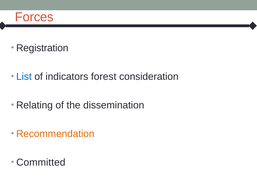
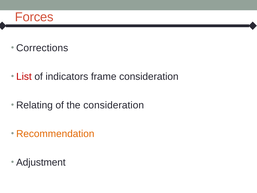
Registration: Registration -> Corrections
List colour: blue -> red
forest: forest -> frame
the dissemination: dissemination -> consideration
Committed: Committed -> Adjustment
